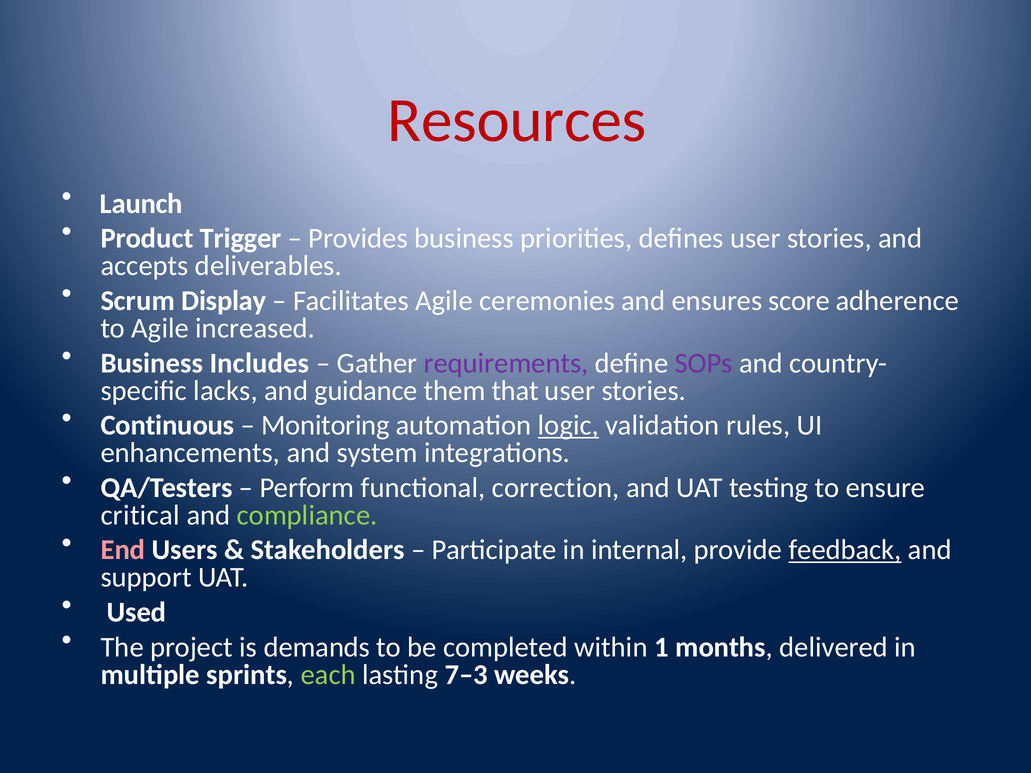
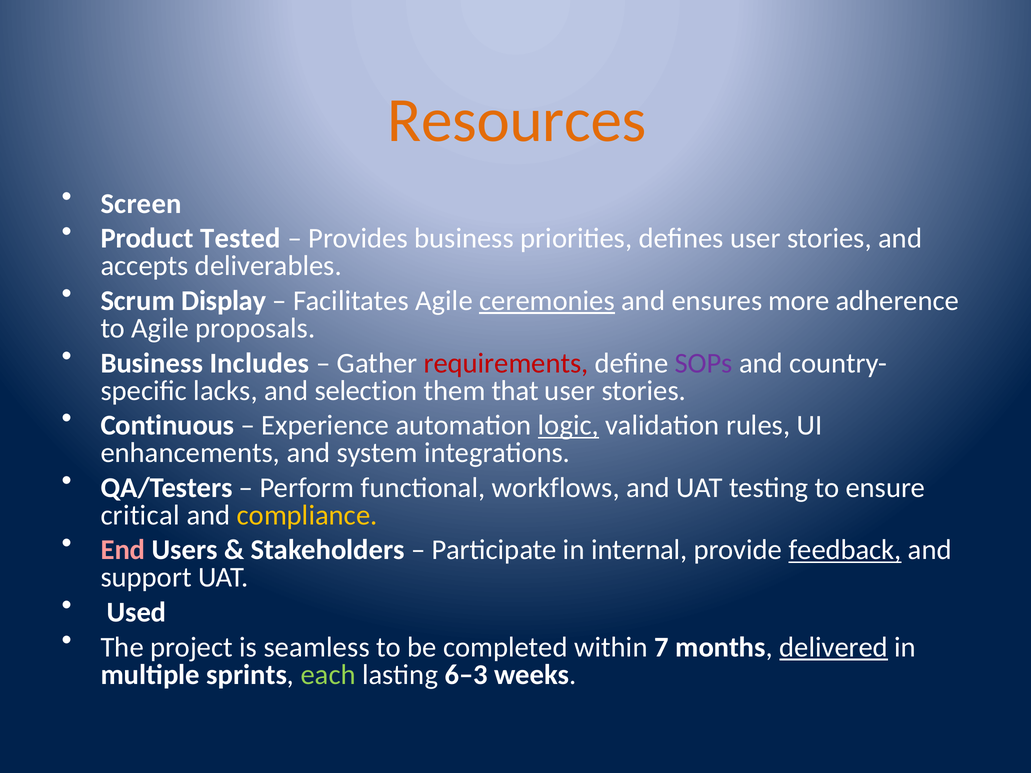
Resources colour: red -> orange
Launch: Launch -> Screen
Trigger: Trigger -> Tested
ceremonies underline: none -> present
score: score -> more
increased: increased -> proposals
requirements colour: purple -> red
guidance: guidance -> selection
Monitoring: Monitoring -> Experience
correction: correction -> workflows
compliance colour: light green -> yellow
demands: demands -> seamless
1: 1 -> 7
delivered underline: none -> present
7–3: 7–3 -> 6–3
